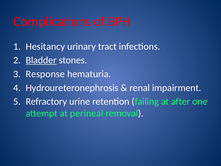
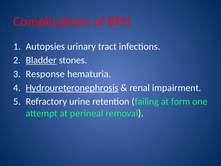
Hesitancy: Hesitancy -> Autopsies
Hydroureteronephrosis underline: none -> present
after: after -> form
